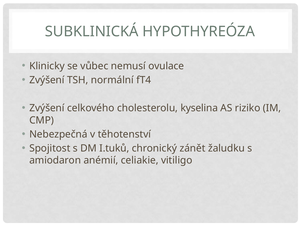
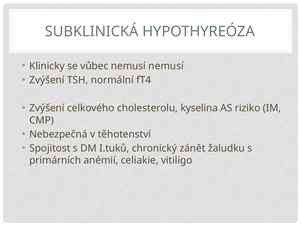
nemusí ovulace: ovulace -> nemusí
amiodaron: amiodaron -> primárních
